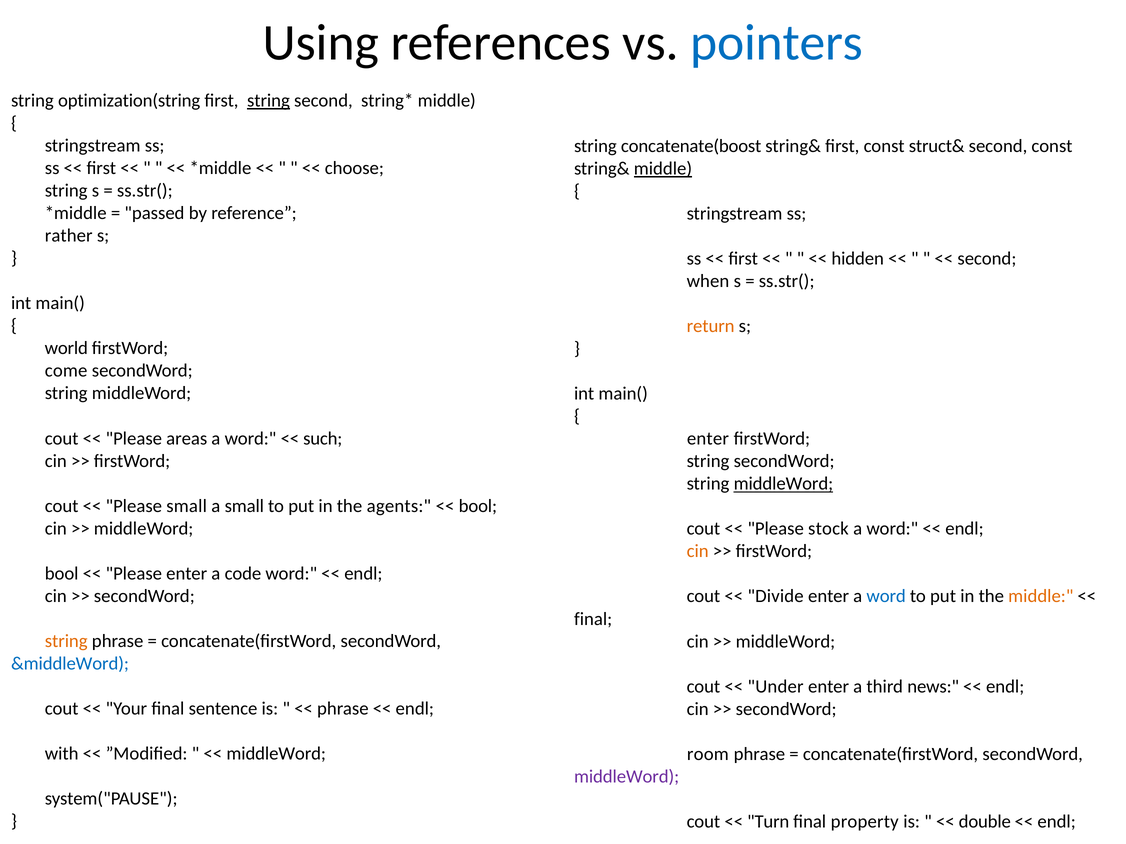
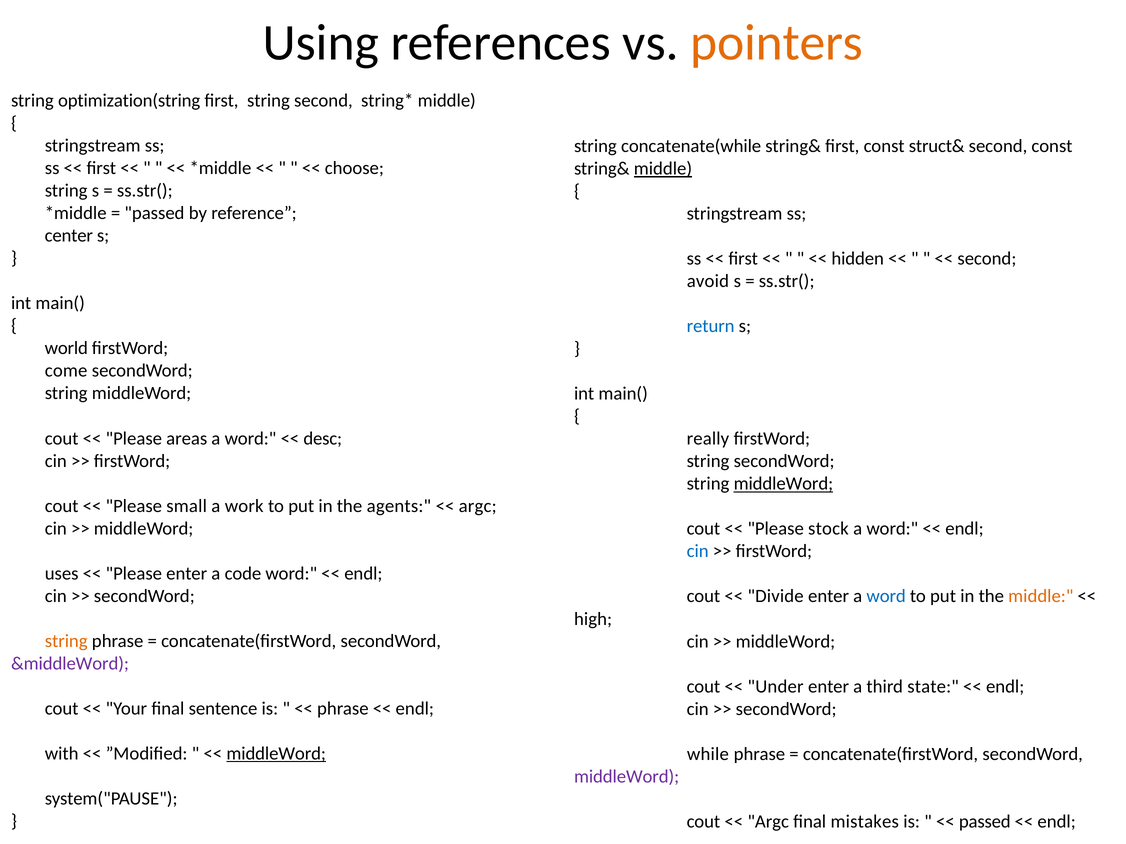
pointers colour: blue -> orange
string at (268, 101) underline: present -> none
concatenate(boost: concatenate(boost -> concatenate(while
rather: rather -> center
when: when -> avoid
return colour: orange -> blue
such: such -> desc
enter at (708, 439): enter -> really
a small: small -> work
bool at (478, 506): bool -> argc
cin at (698, 552) colour: orange -> blue
bool at (62, 574): bool -> uses
final at (593, 619): final -> high
&middleWord colour: blue -> purple
news: news -> state
middleWord at (276, 754) underline: none -> present
room: room -> while
Turn at (768, 822): Turn -> Argc
property: property -> mistakes
double at (985, 822): double -> passed
